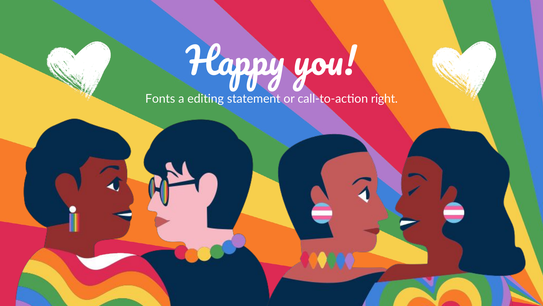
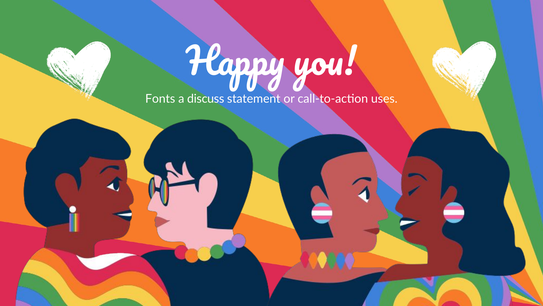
editing: editing -> discuss
right: right -> uses
